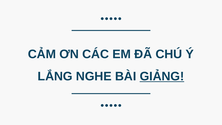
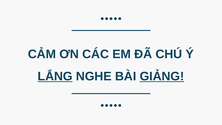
LẮNG underline: none -> present
